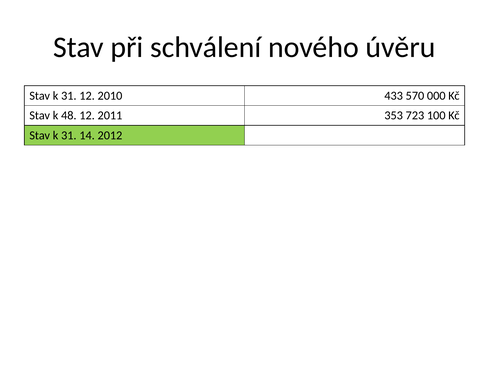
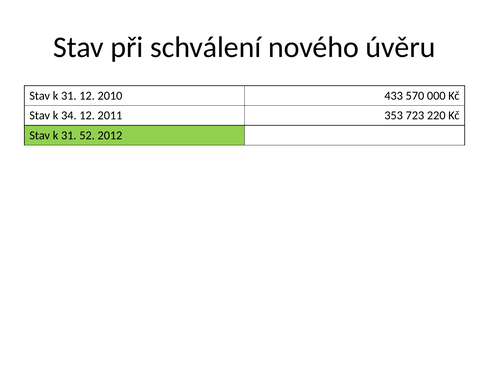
48: 48 -> 34
100: 100 -> 220
14: 14 -> 52
